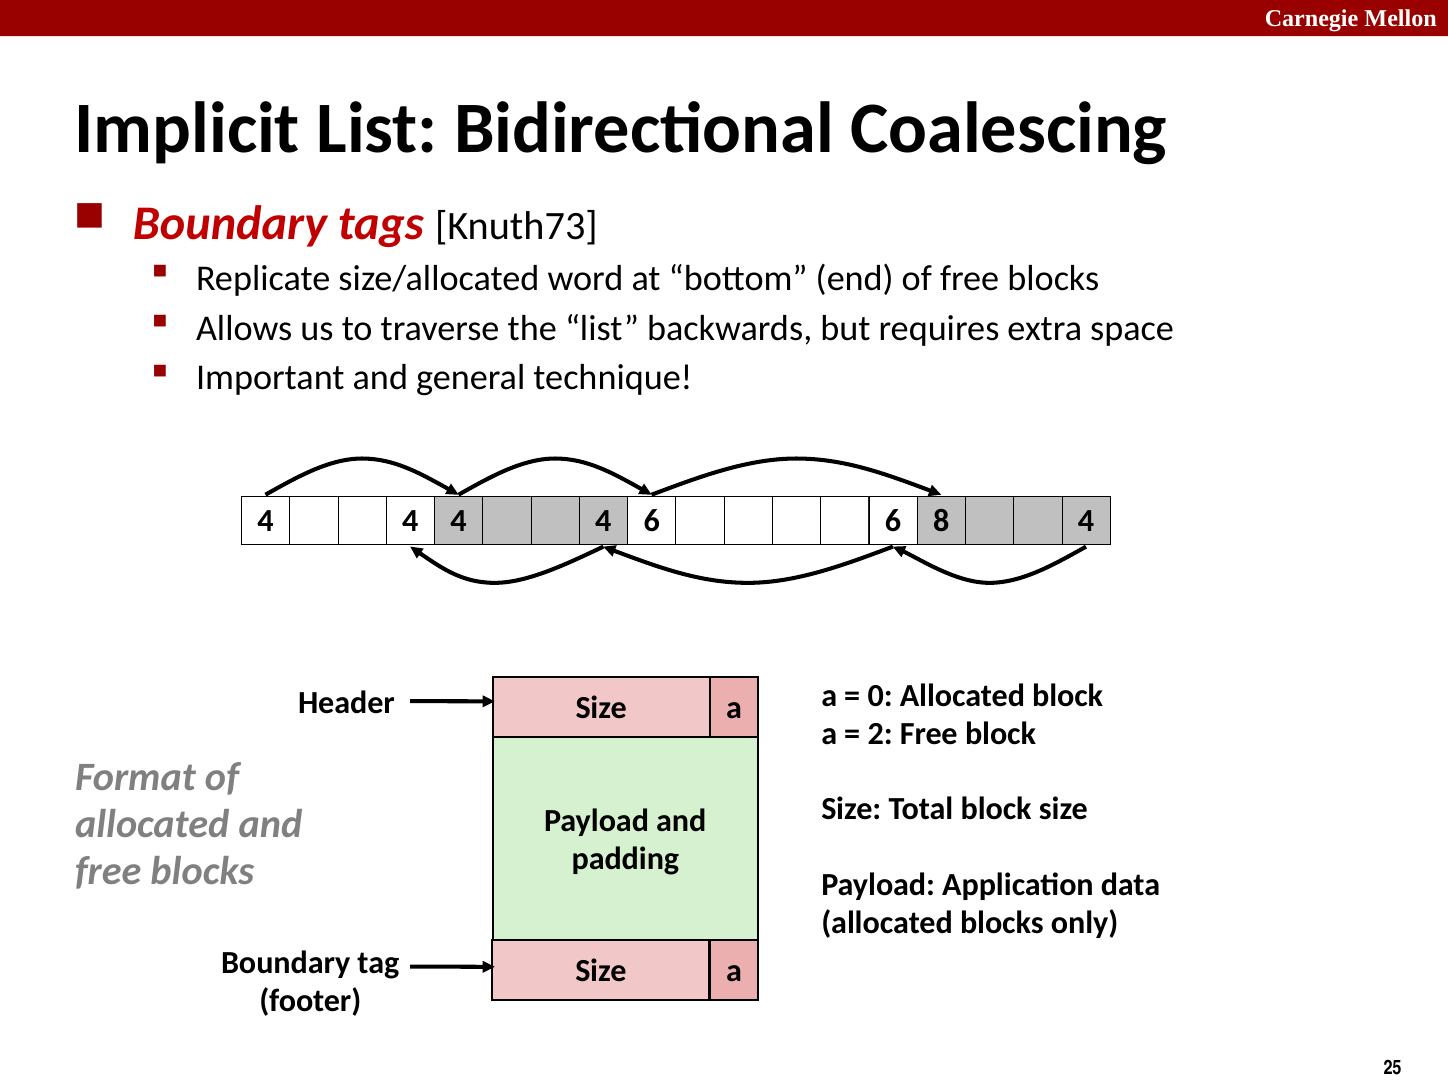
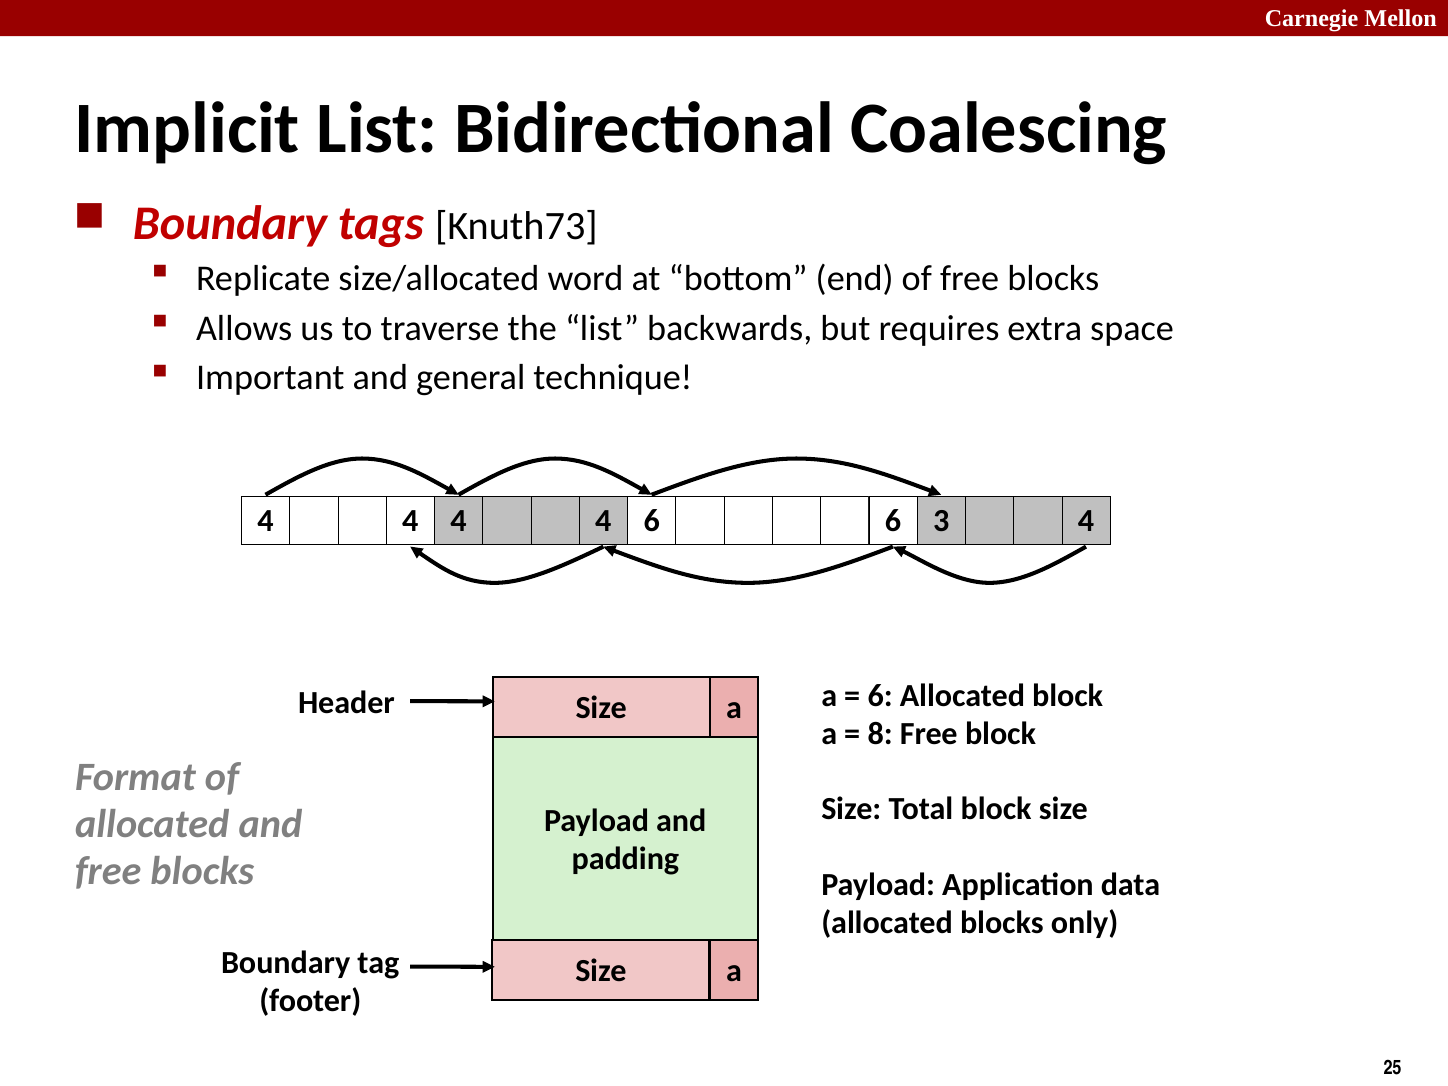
8: 8 -> 3
0 at (880, 696): 0 -> 6
2: 2 -> 8
